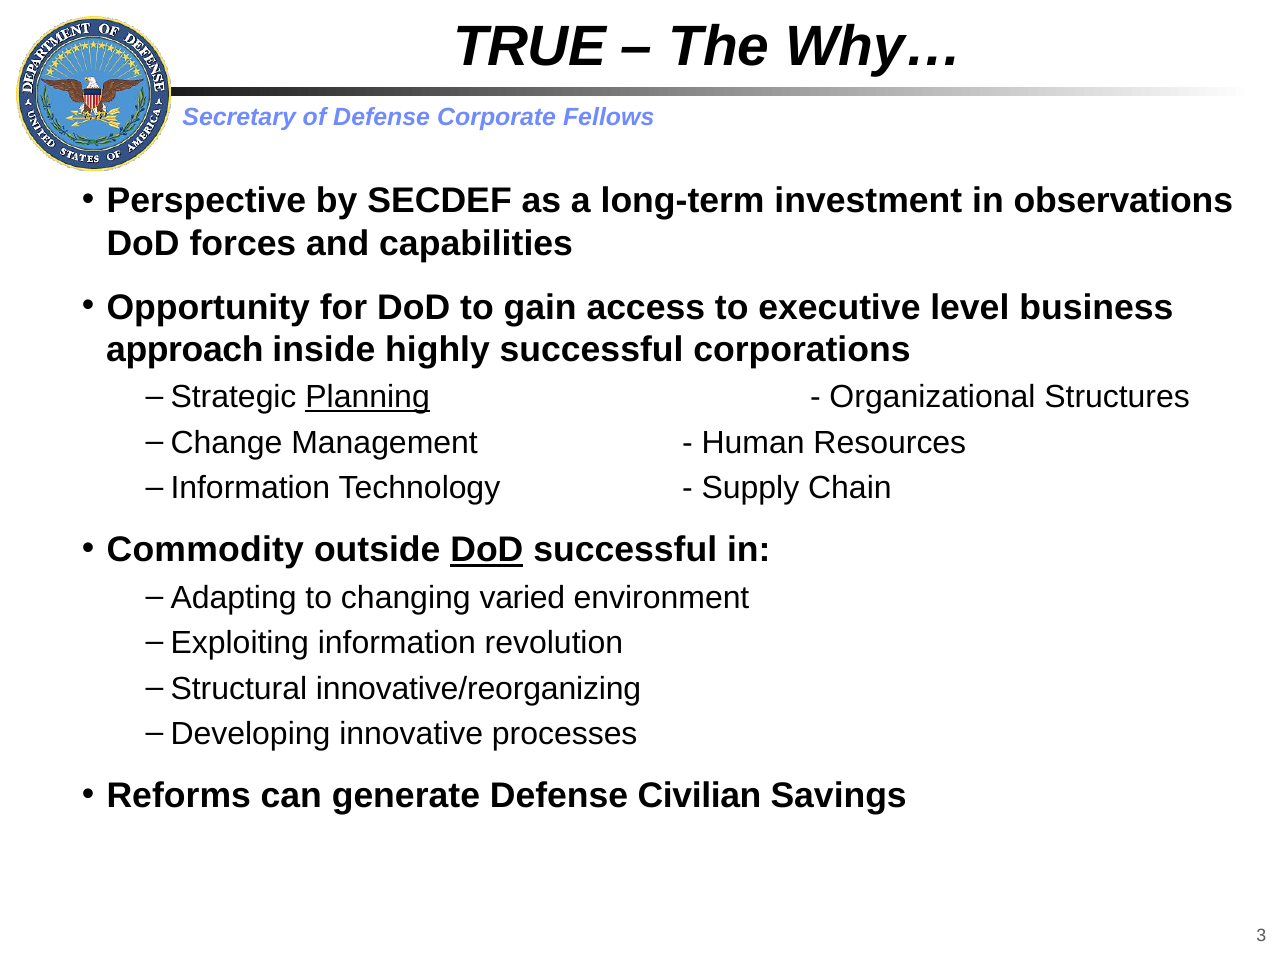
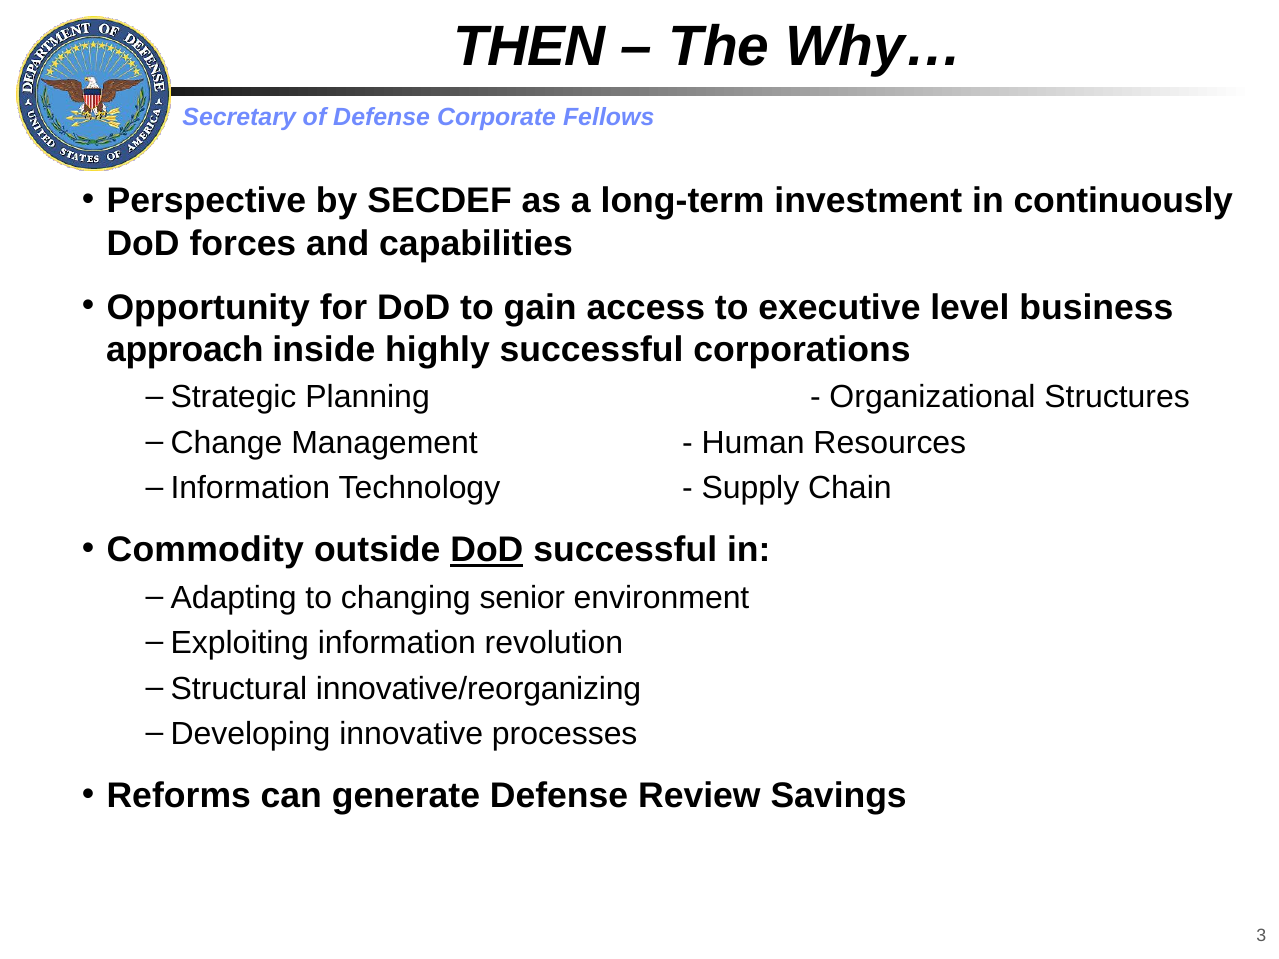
TRUE: TRUE -> THEN
observations: observations -> continuously
Planning underline: present -> none
varied: varied -> senior
Civilian: Civilian -> Review
